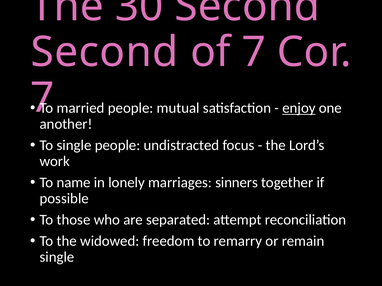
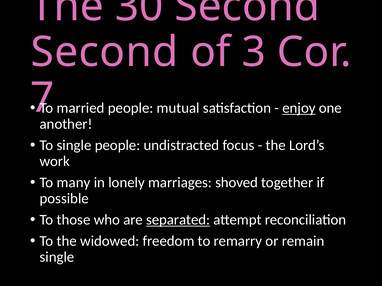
of 7: 7 -> 3
name: name -> many
sinners: sinners -> shoved
separated underline: none -> present
